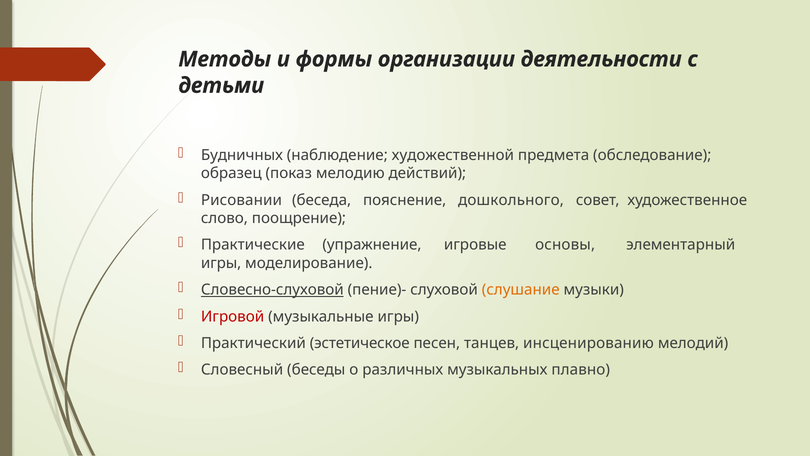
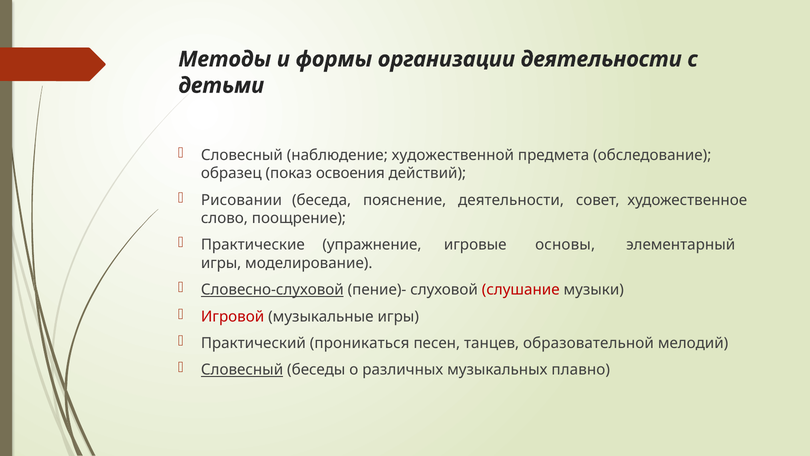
Будничных at (242, 155): Будничных -> Словесный
мелодию: мелодию -> освоения
пояснение дошкольного: дошкольного -> деятельности
слушание colour: orange -> red
эстетическое: эстетическое -> проникаться
инсценированию: инсценированию -> образовательной
Словесный at (242, 370) underline: none -> present
